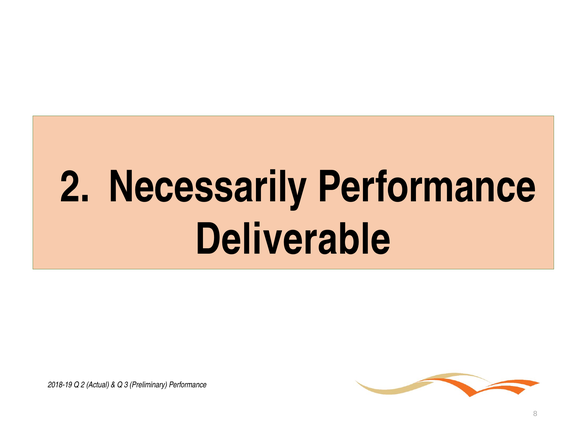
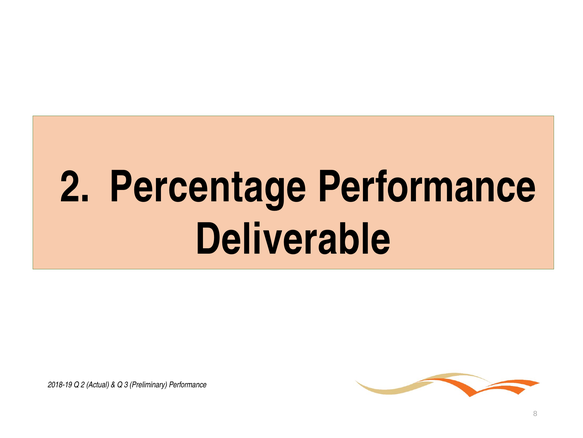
Necessarily: Necessarily -> Percentage
